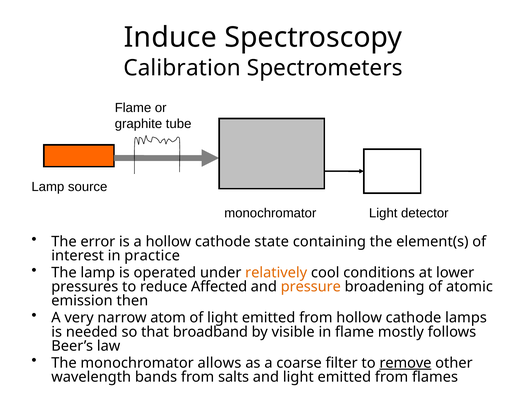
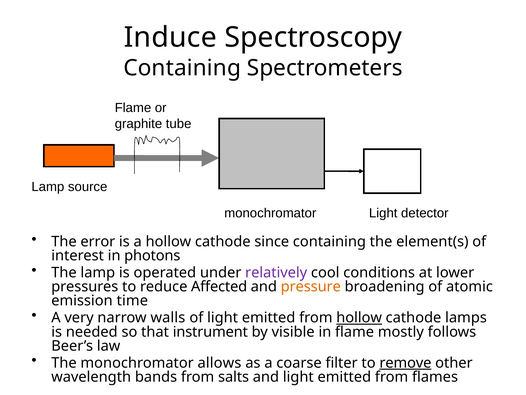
Calibration at (182, 68): Calibration -> Containing
state: state -> since
practice: practice -> photons
relatively colour: orange -> purple
then: then -> time
atom: atom -> walls
hollow at (359, 317) underline: none -> present
broadband: broadband -> instrument
